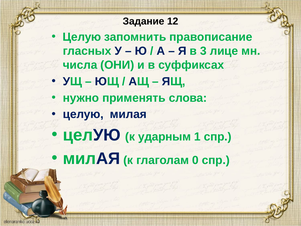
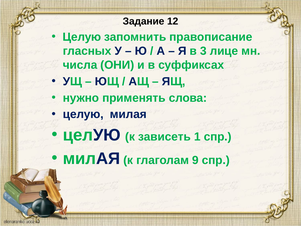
ударным: ударным -> зависеть
0: 0 -> 9
